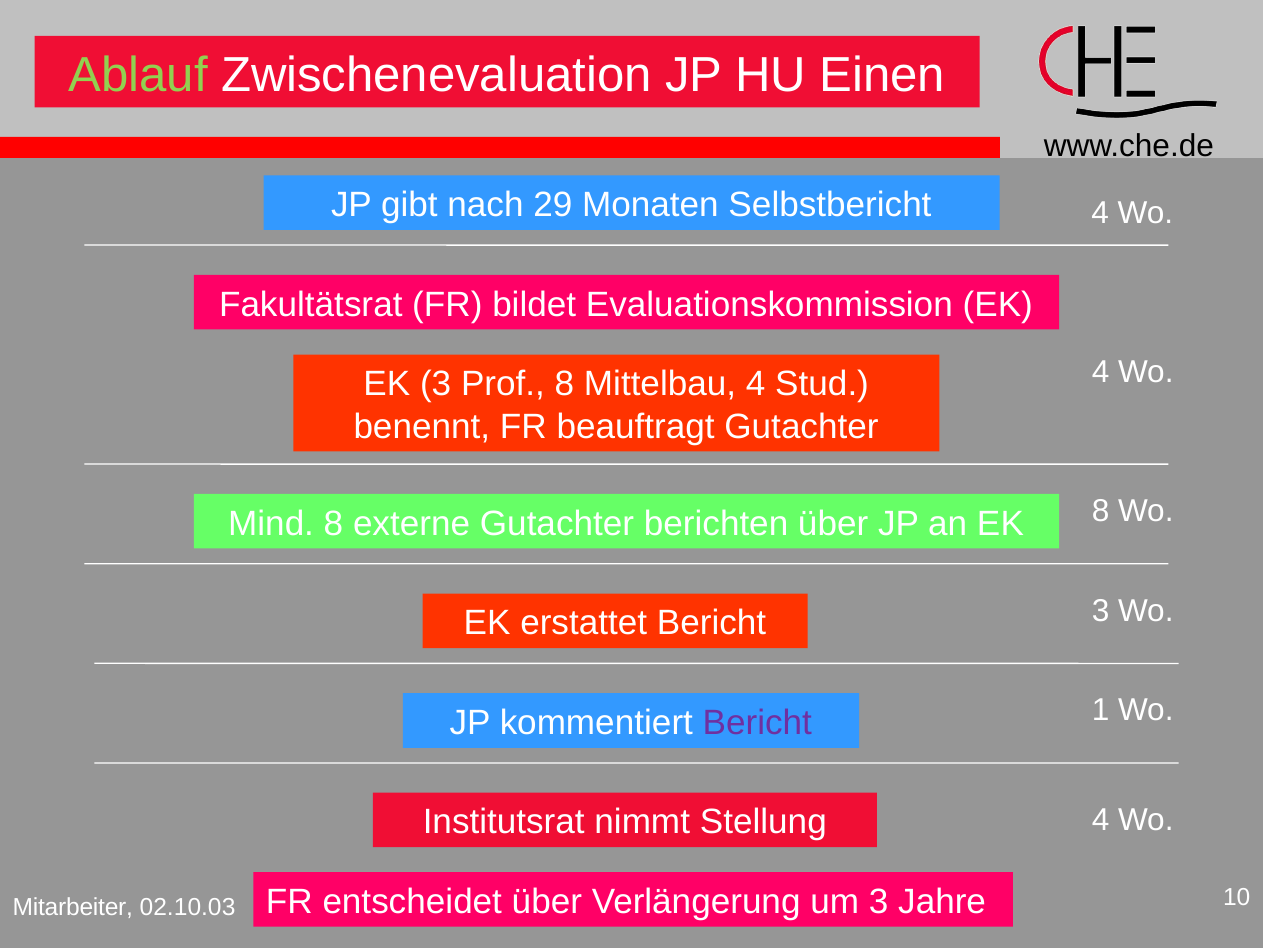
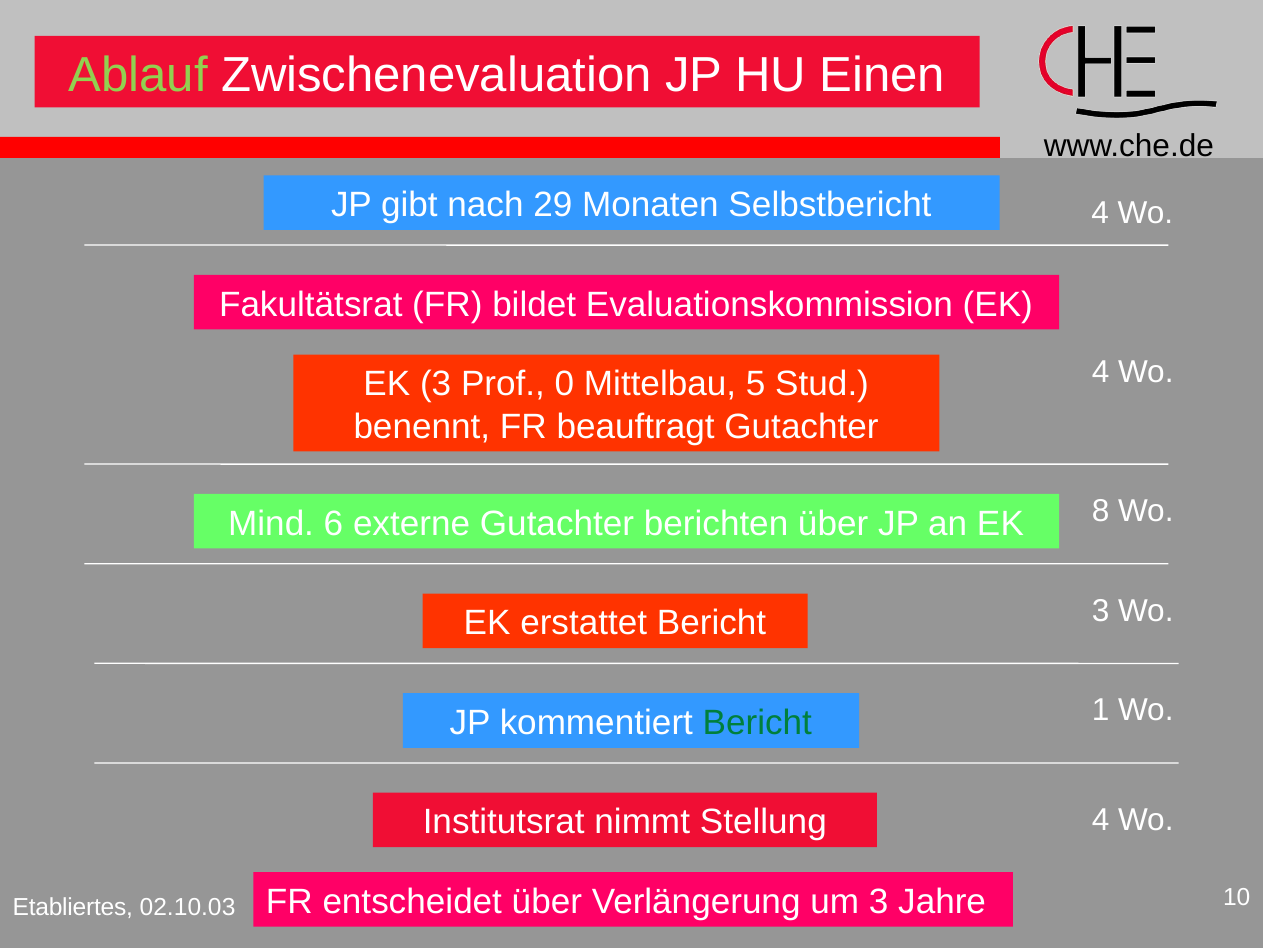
Prof 8: 8 -> 0
Mittelbau 4: 4 -> 5
Mind 8: 8 -> 6
Bericht at (757, 722) colour: purple -> green
Mitarbeiter: Mitarbeiter -> Etabliertes
